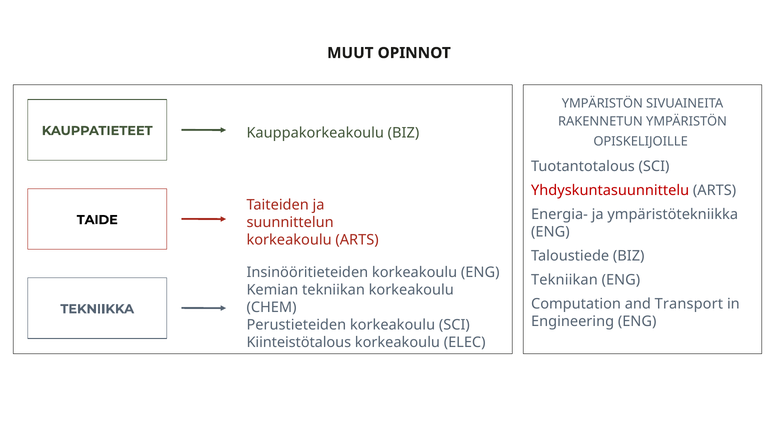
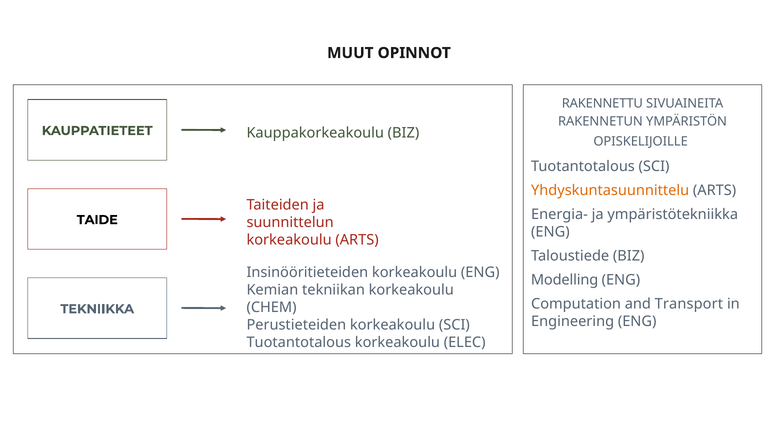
YMPÄRISTÖN at (602, 103): YMPÄRISTÖN -> RAKENNETTU
Yhdyskuntasuunnittelu colour: red -> orange
Tekniikan at (564, 280): Tekniikan -> Modelling
Kiinteistötalous at (299, 342): Kiinteistötalous -> Tuotantotalous
